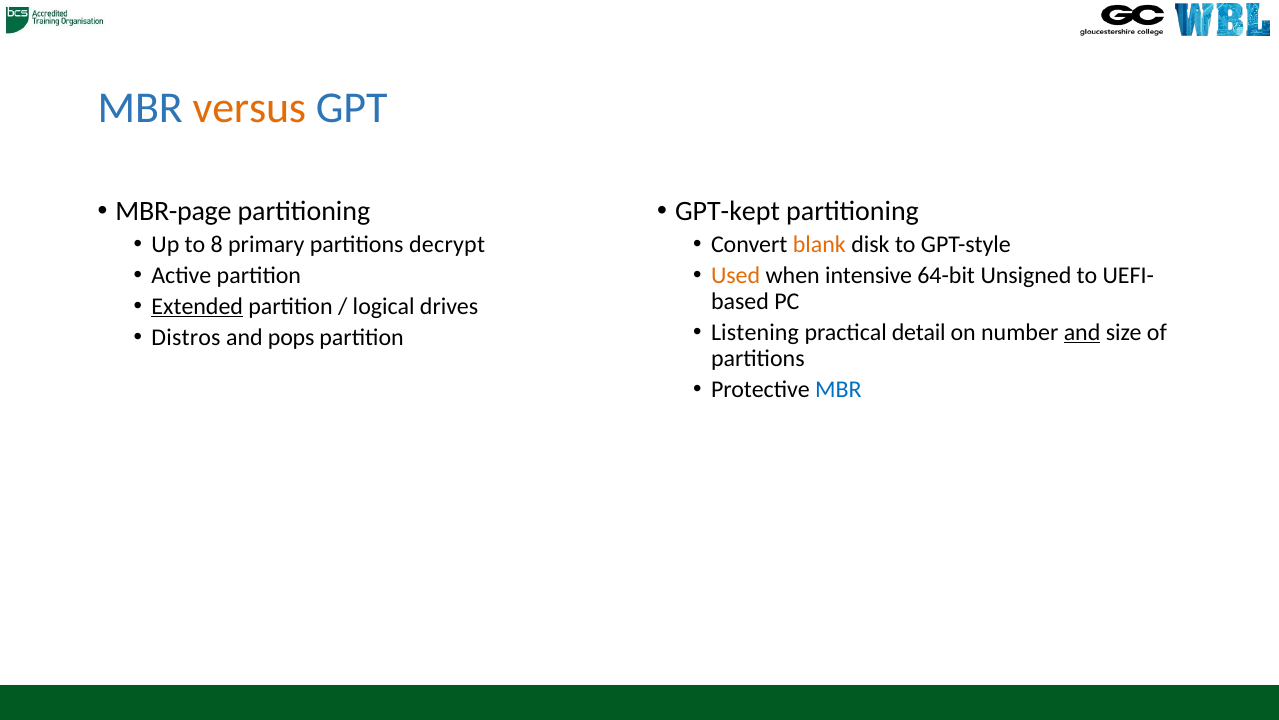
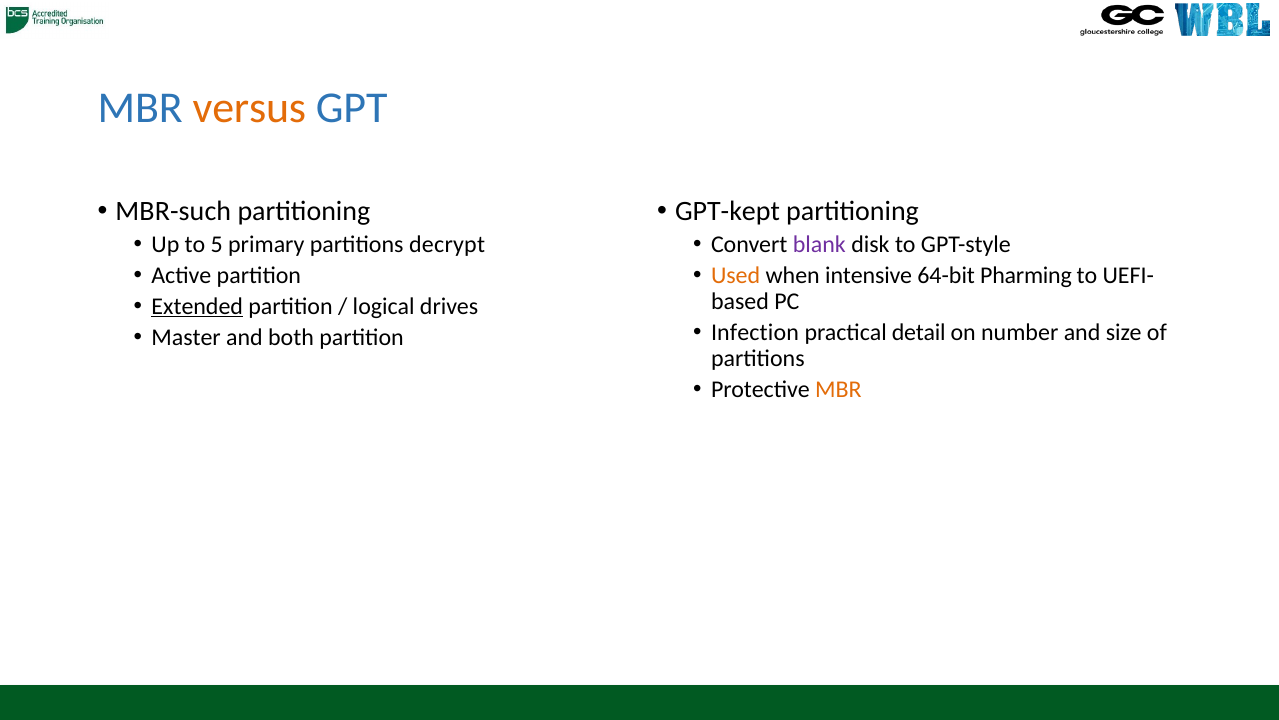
MBR-page: MBR-page -> MBR-such
8: 8 -> 5
blank colour: orange -> purple
Unsigned: Unsigned -> Pharming
Listening: Listening -> Infection
and at (1082, 332) underline: present -> none
Distros: Distros -> Master
pops: pops -> both
MBR at (838, 389) colour: blue -> orange
